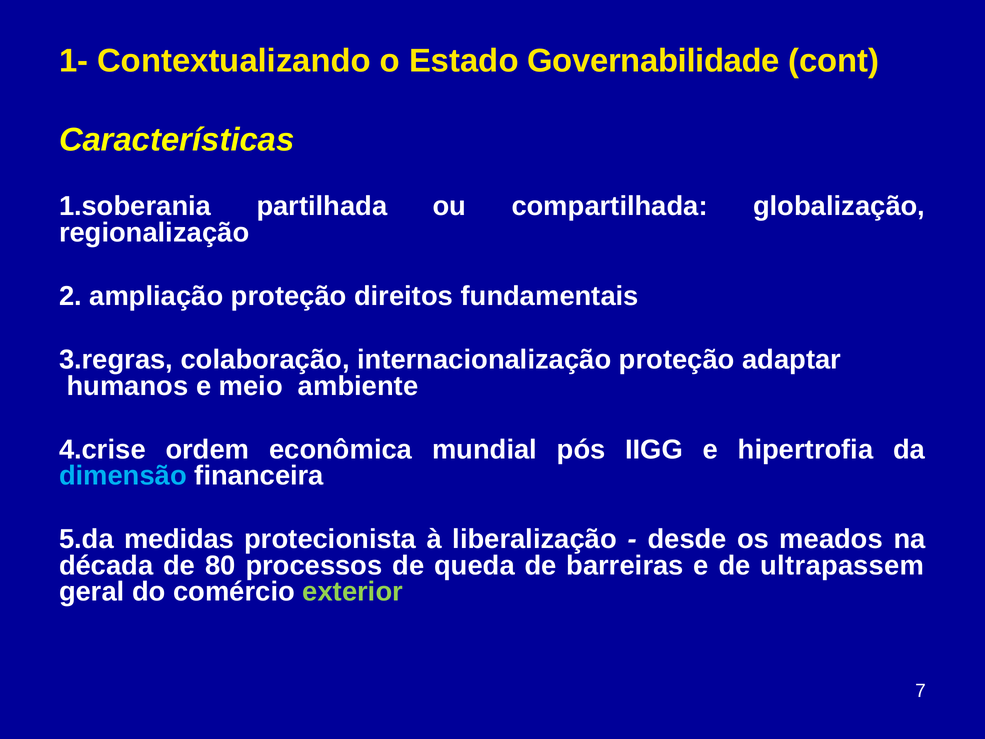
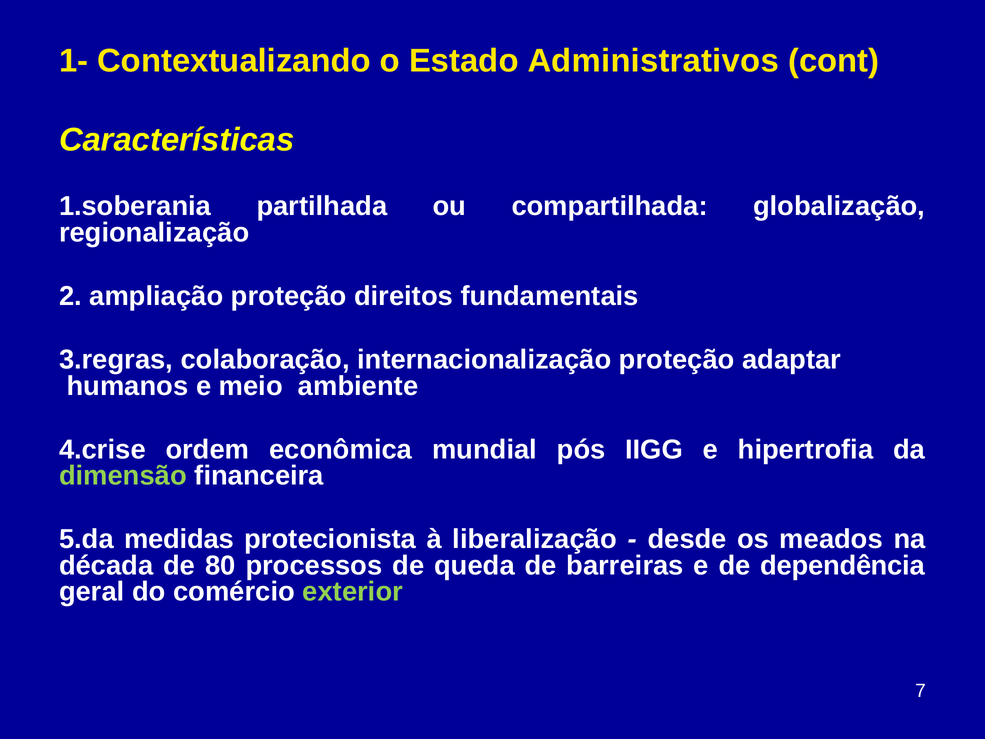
Governabilidade: Governabilidade -> Administrativos
dimensão colour: light blue -> light green
ultrapassem: ultrapassem -> dependência
